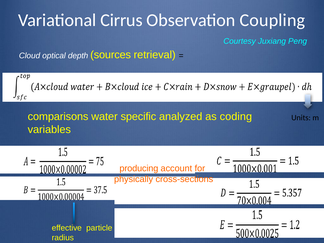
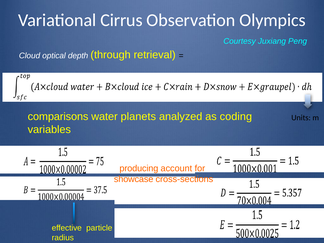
Coupling: Coupling -> Olympics
sources: sources -> through
specific: specific -> planets
physically: physically -> showcase
